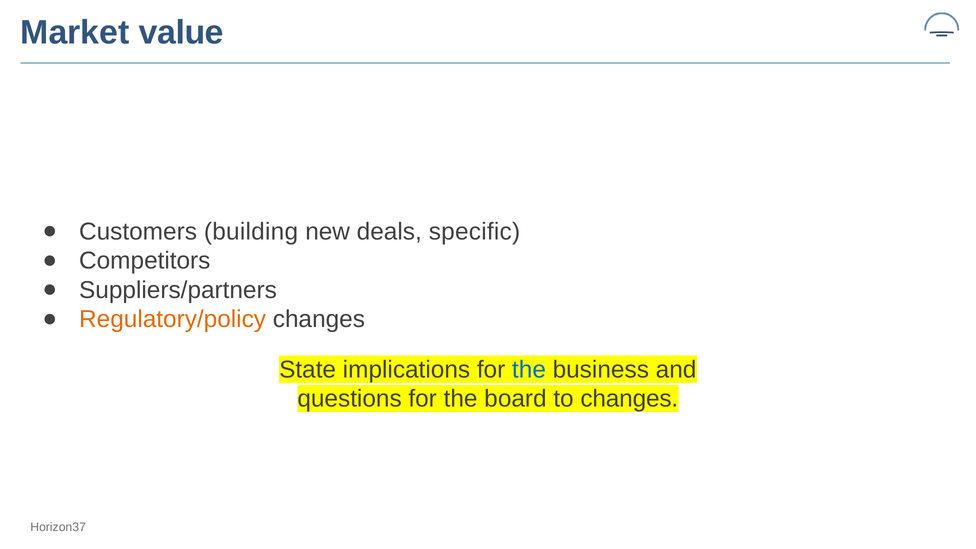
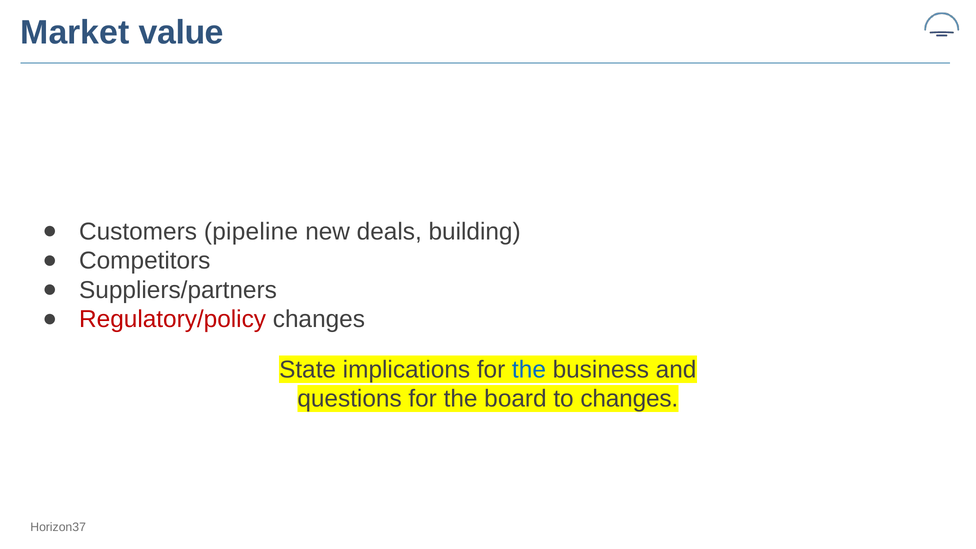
building: building -> pipeline
specific: specific -> building
Regulatory/policy colour: orange -> red
